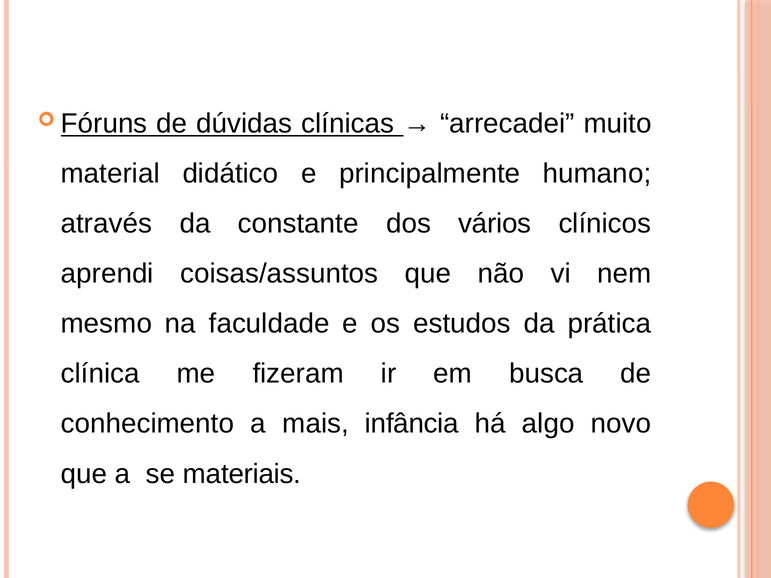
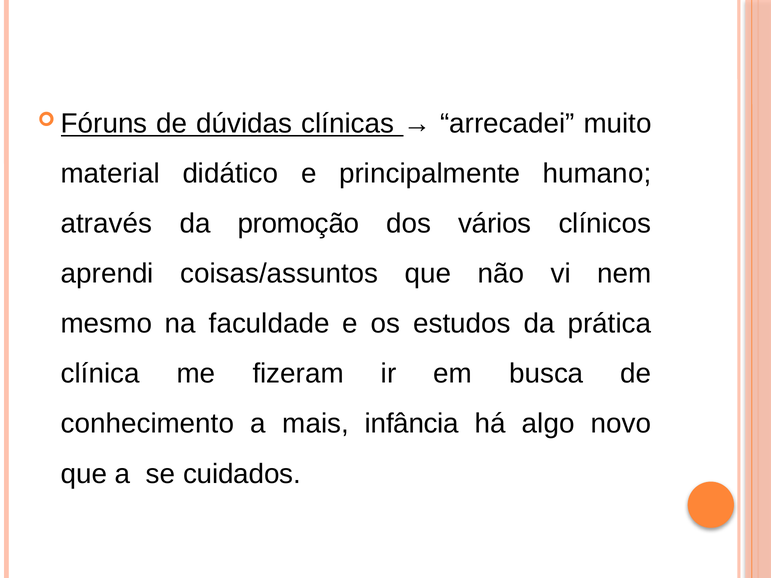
constante: constante -> promoção
materiais: materiais -> cuidados
